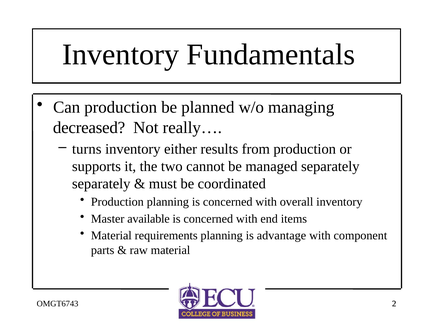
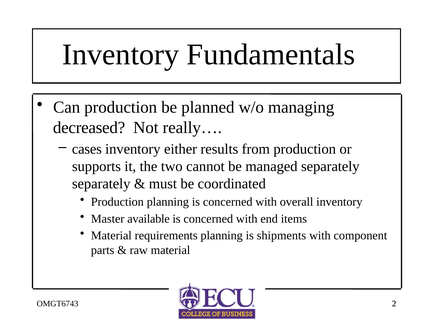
turns: turns -> cases
advantage: advantage -> shipments
